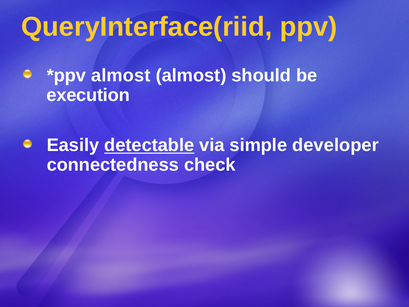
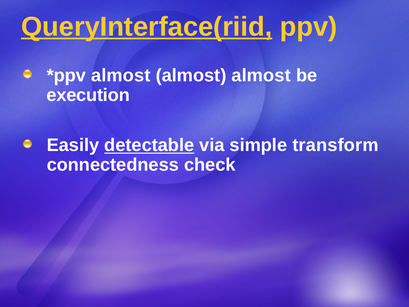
QueryInterface(riid underline: none -> present
should at (261, 75): should -> almost
developer: developer -> transform
